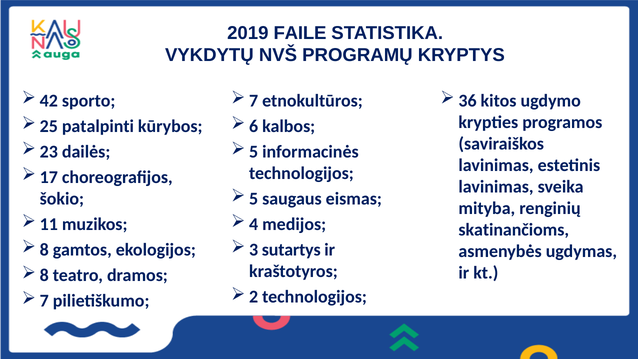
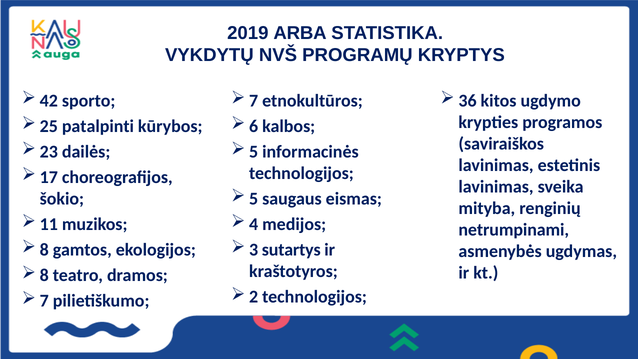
FAILE: FAILE -> ARBA
skatinančioms: skatinančioms -> netrumpinami
